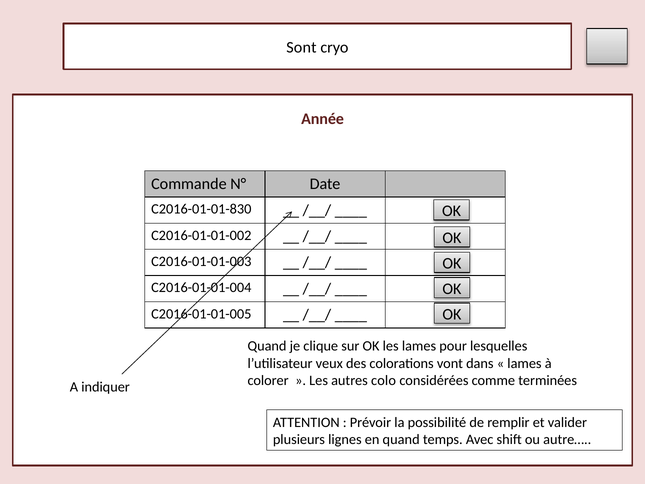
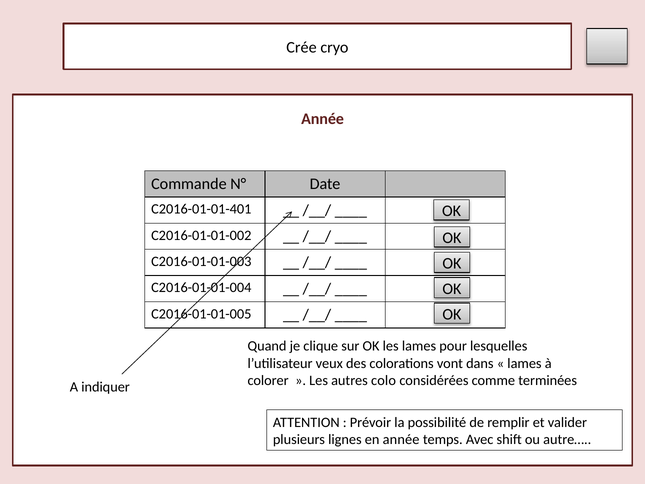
Sont: Sont -> Crée
C2016-01-01-830: C2016-01-01-830 -> C2016-01-01-401
en quand: quand -> année
